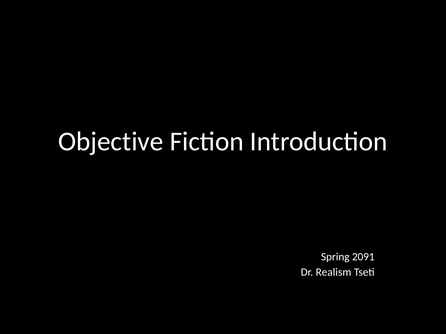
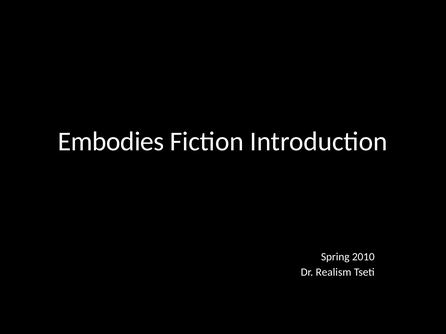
Objective: Objective -> Embodies
2091: 2091 -> 2010
